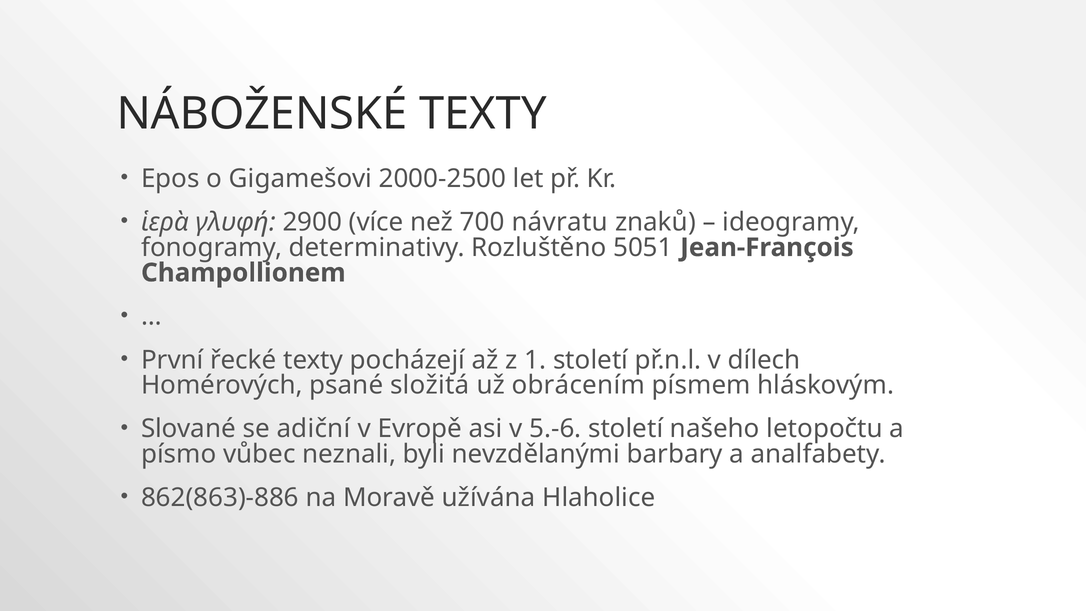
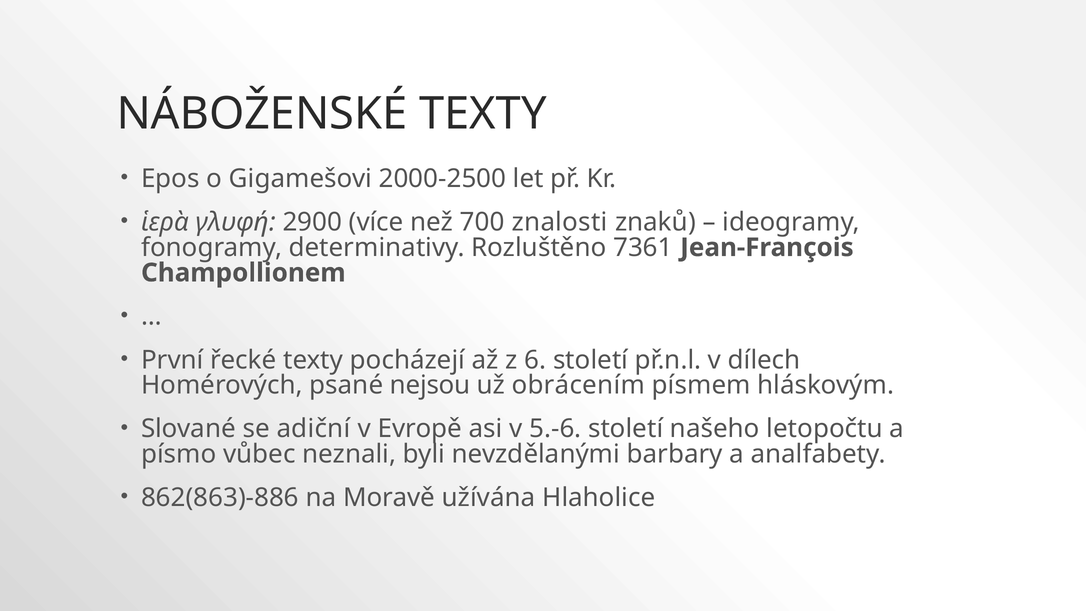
návratu: návratu -> znalosti
5051: 5051 -> 7361
1: 1 -> 6
složitá: složitá -> nejsou
